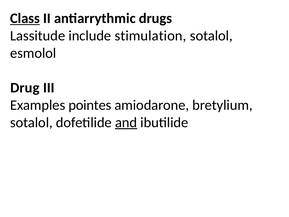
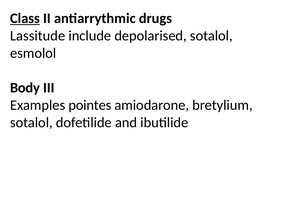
stimulation: stimulation -> depolarised
Drug: Drug -> Body
and underline: present -> none
